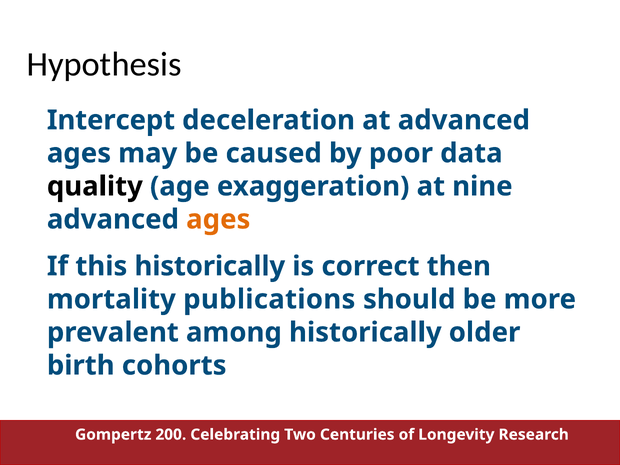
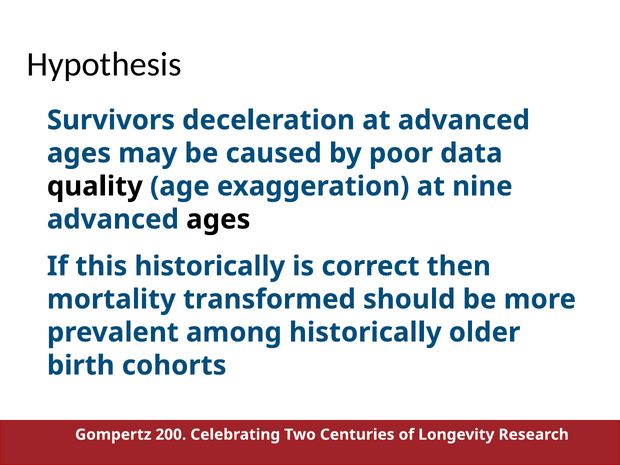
Intercept: Intercept -> Survivors
ages at (218, 219) colour: orange -> black
publications: publications -> transformed
